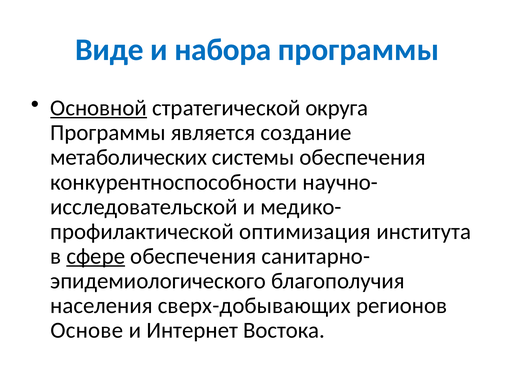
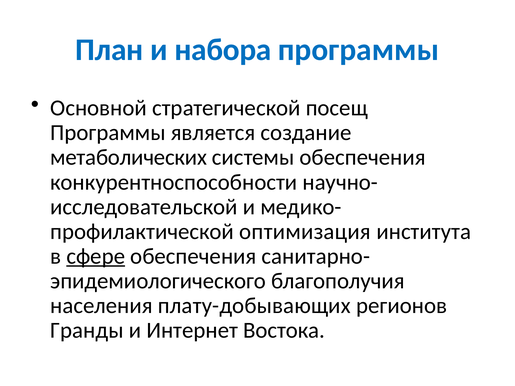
Виде: Виде -> План
Основной underline: present -> none
округа: округа -> посещ
сверх-добывающих: сверх-добывающих -> плату-добывающих
Основе: Основе -> Гранды
